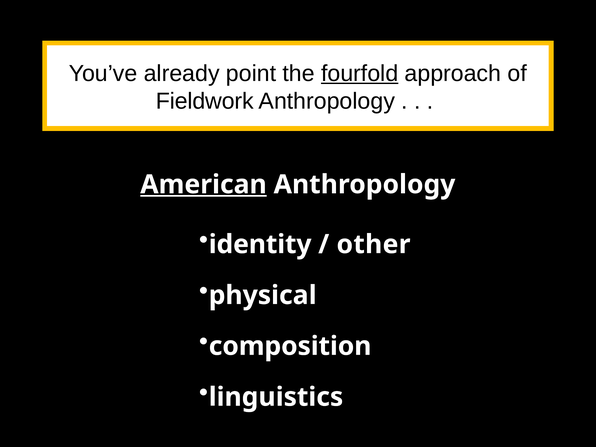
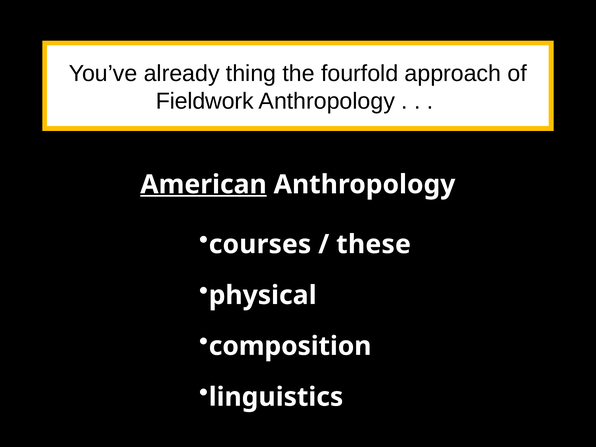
point: point -> thing
fourfold underline: present -> none
identity: identity -> courses
other: other -> these
